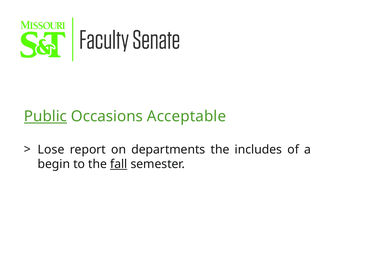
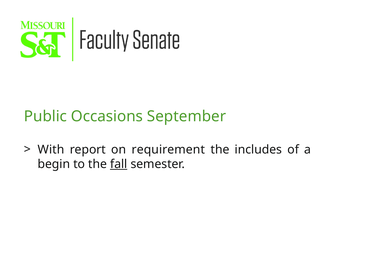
Public underline: present -> none
Acceptable: Acceptable -> September
Lose: Lose -> With
departments: departments -> requirement
